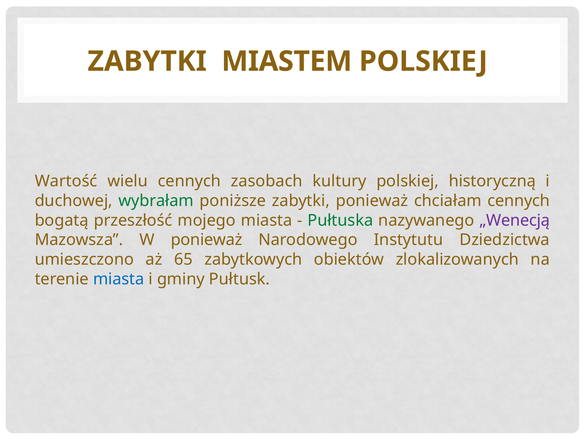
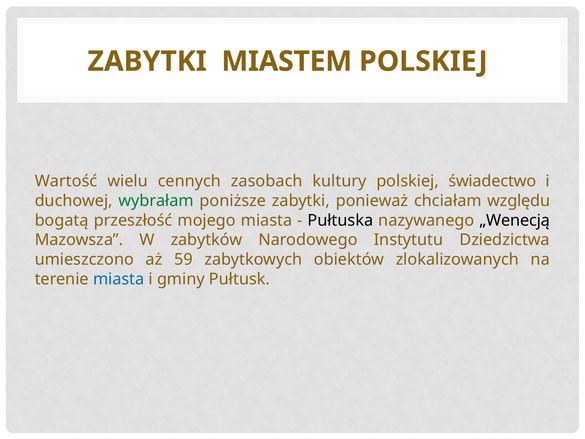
historyczną: historyczną -> świadectwo
chciałam cennych: cennych -> względu
Pułtuska colour: green -> black
„Wenecją colour: purple -> black
W ponieważ: ponieważ -> zabytków
65: 65 -> 59
